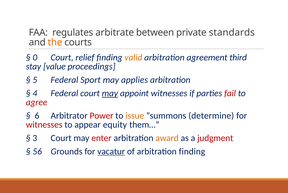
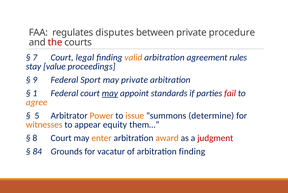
arbitrate: arbitrate -> disputes
standards: standards -> procedure
the colour: orange -> red
0: 0 -> 7
relief: relief -> legal
third: third -> rules
5: 5 -> 9
may applies: applies -> private
4: 4 -> 1
appoint witnesses: witnesses -> standards
agree colour: red -> orange
6: 6 -> 5
Power colour: red -> orange
witnesses at (44, 125) colour: red -> orange
3: 3 -> 8
enter colour: red -> orange
56: 56 -> 84
vacatur underline: present -> none
